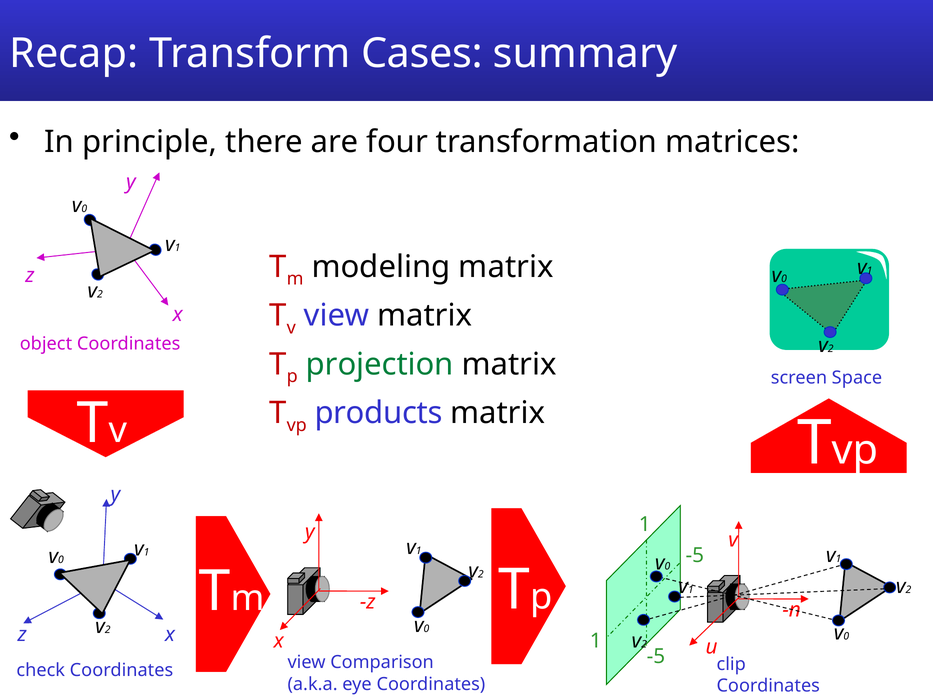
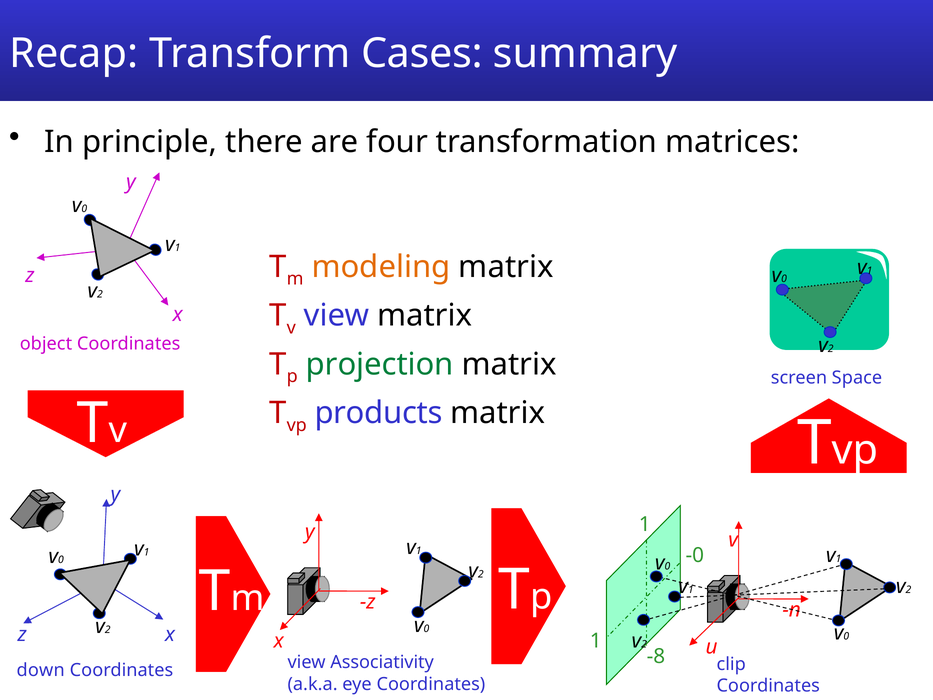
modeling colour: black -> orange
-5 at (695, 555): -5 -> -0
-5 at (656, 656): -5 -> -8
Comparison: Comparison -> Associativity
check: check -> down
